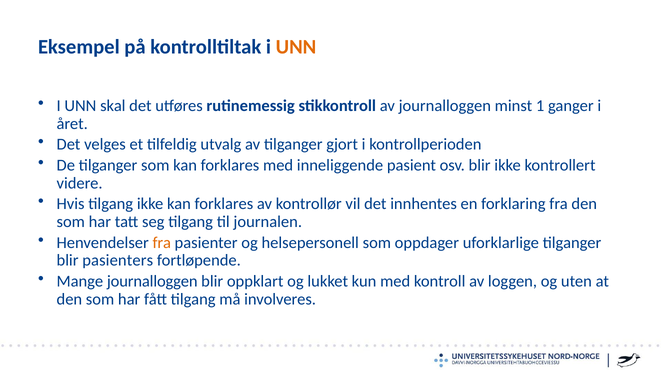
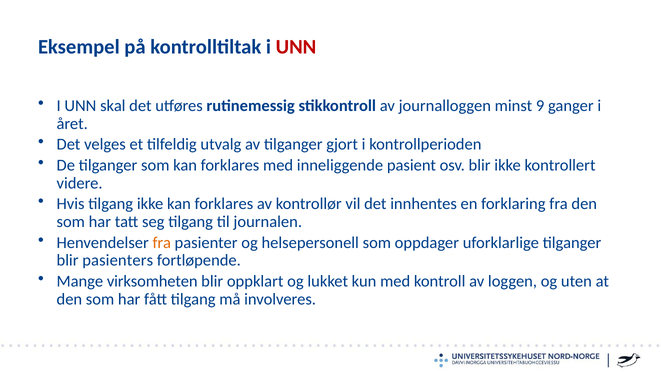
UNN at (296, 47) colour: orange -> red
1: 1 -> 9
Mange journalloggen: journalloggen -> virksomheten
